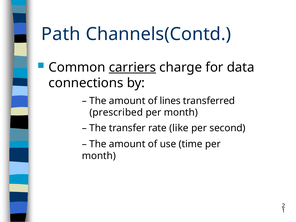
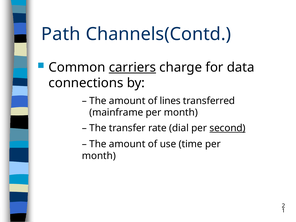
prescribed: prescribed -> mainframe
like: like -> dial
second underline: none -> present
